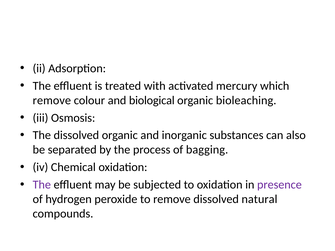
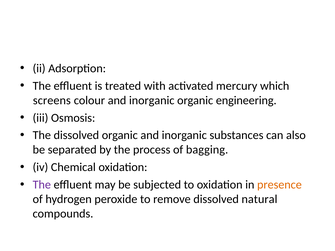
remove at (52, 100): remove -> screens
colour and biological: biological -> inorganic
bioleaching: bioleaching -> engineering
presence colour: purple -> orange
